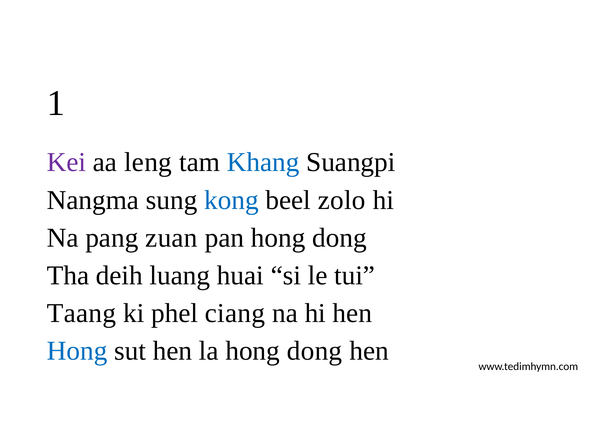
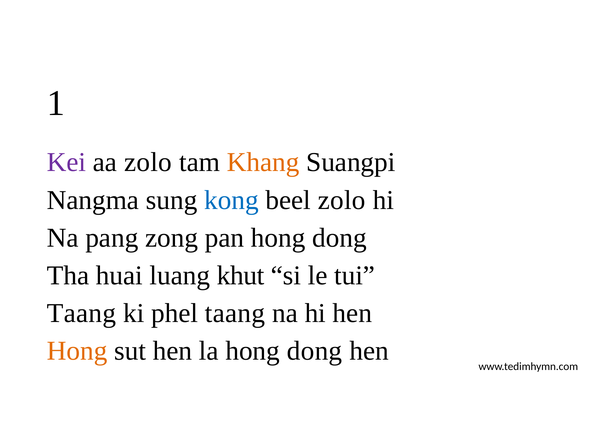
aa leng: leng -> zolo
Khang colour: blue -> orange
zuan: zuan -> zong
deih: deih -> huai
huai: huai -> khut
phel ciang: ciang -> taang
Hong at (77, 351) colour: blue -> orange
